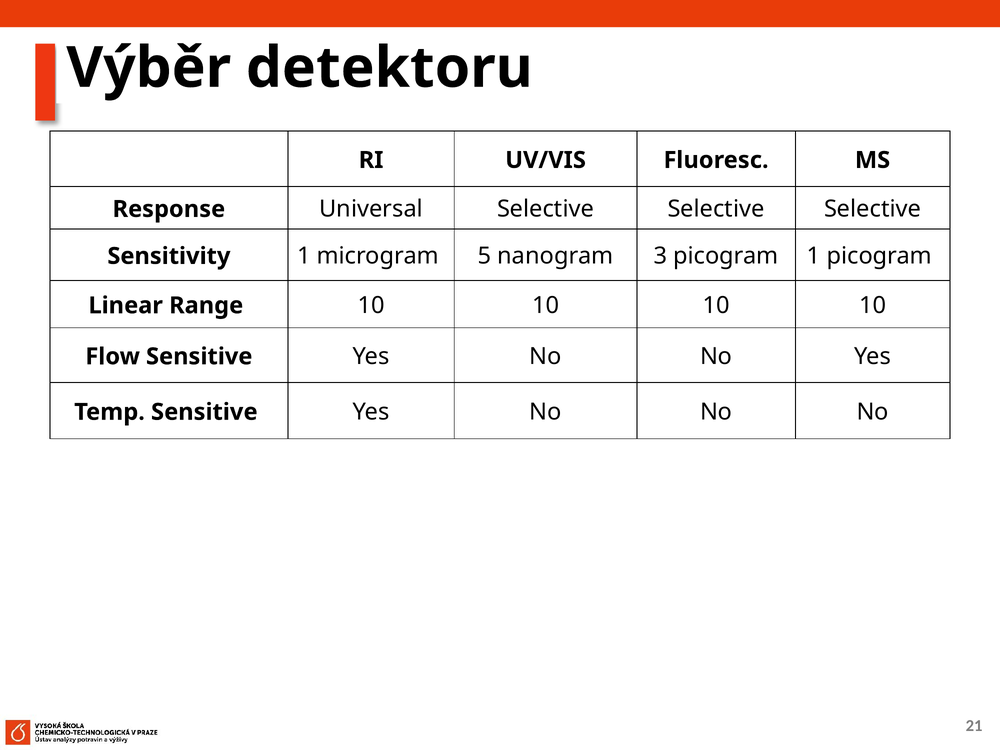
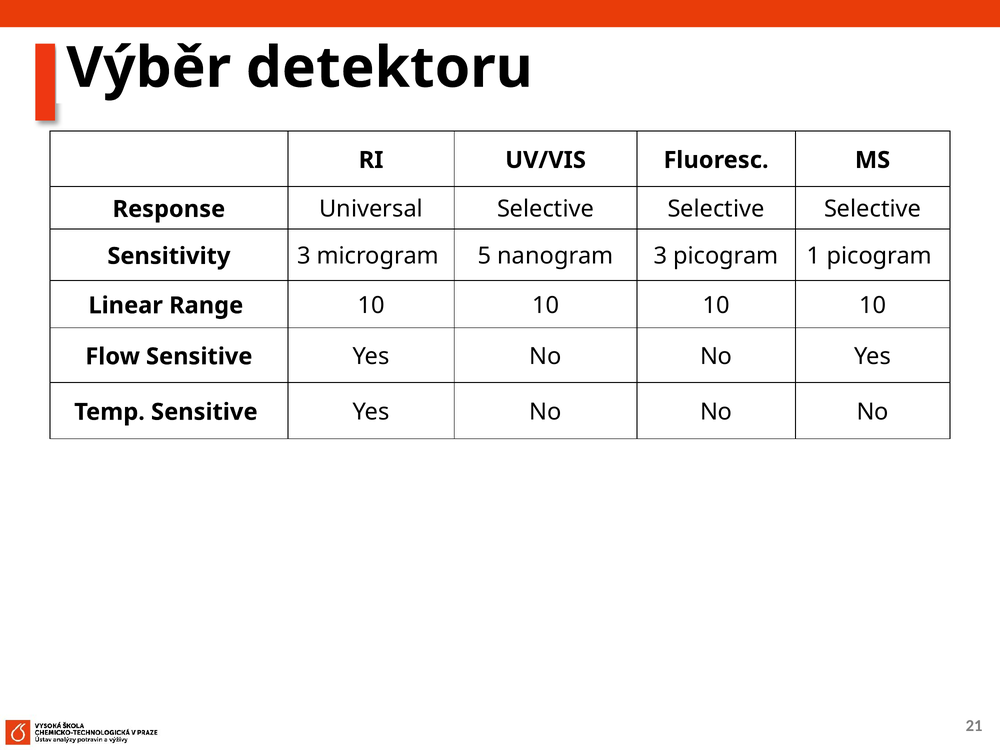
Sensitivity 1: 1 -> 3
